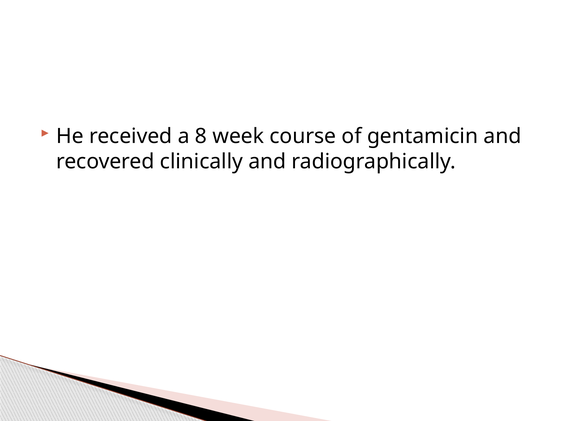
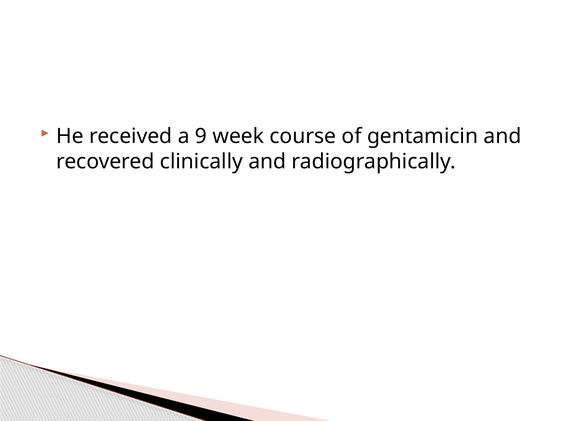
8: 8 -> 9
